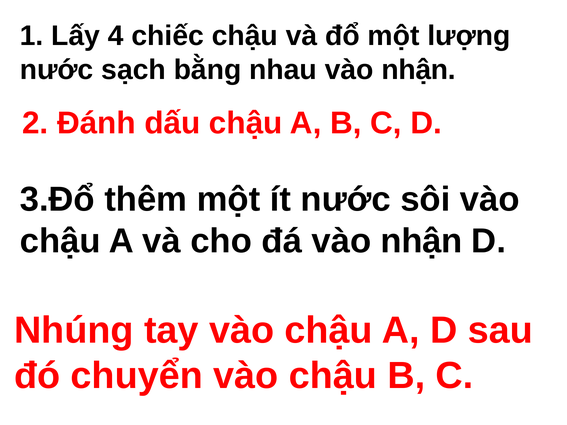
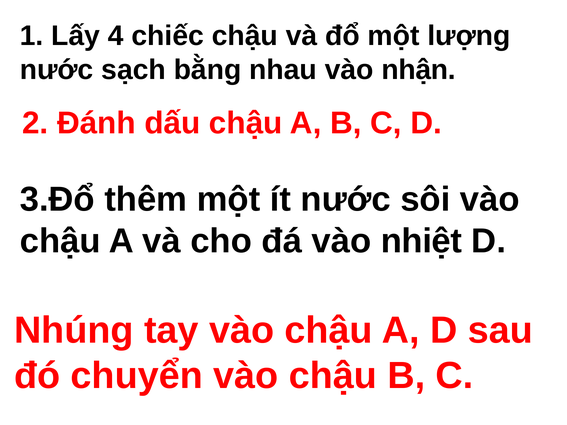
đá vào nhận: nhận -> nhiệt
